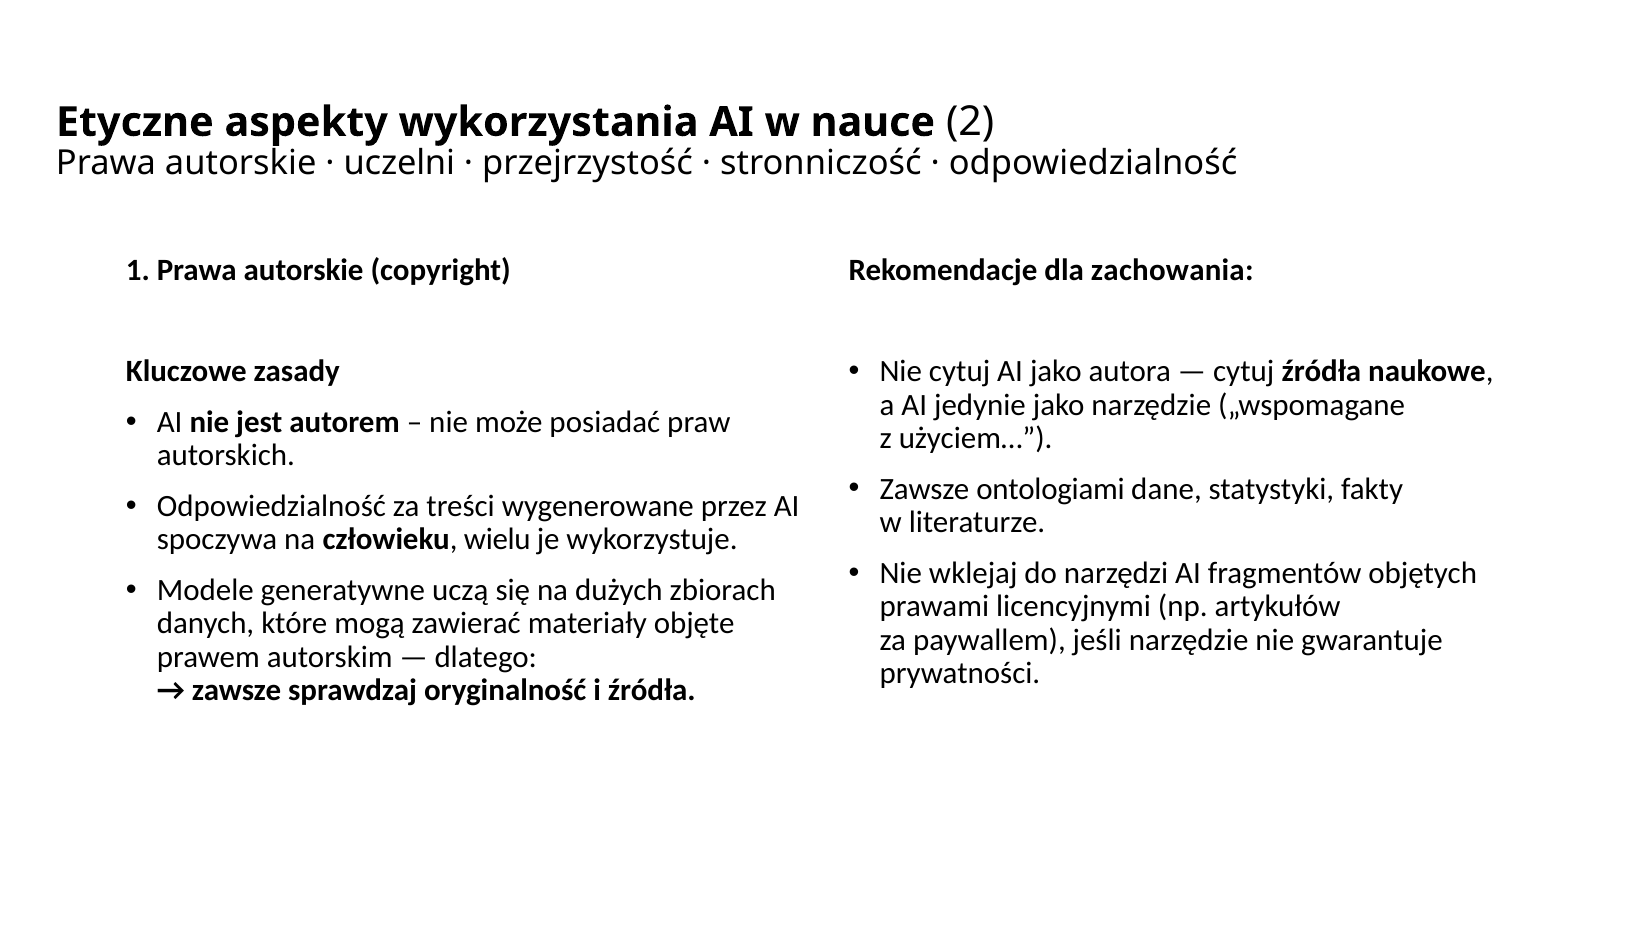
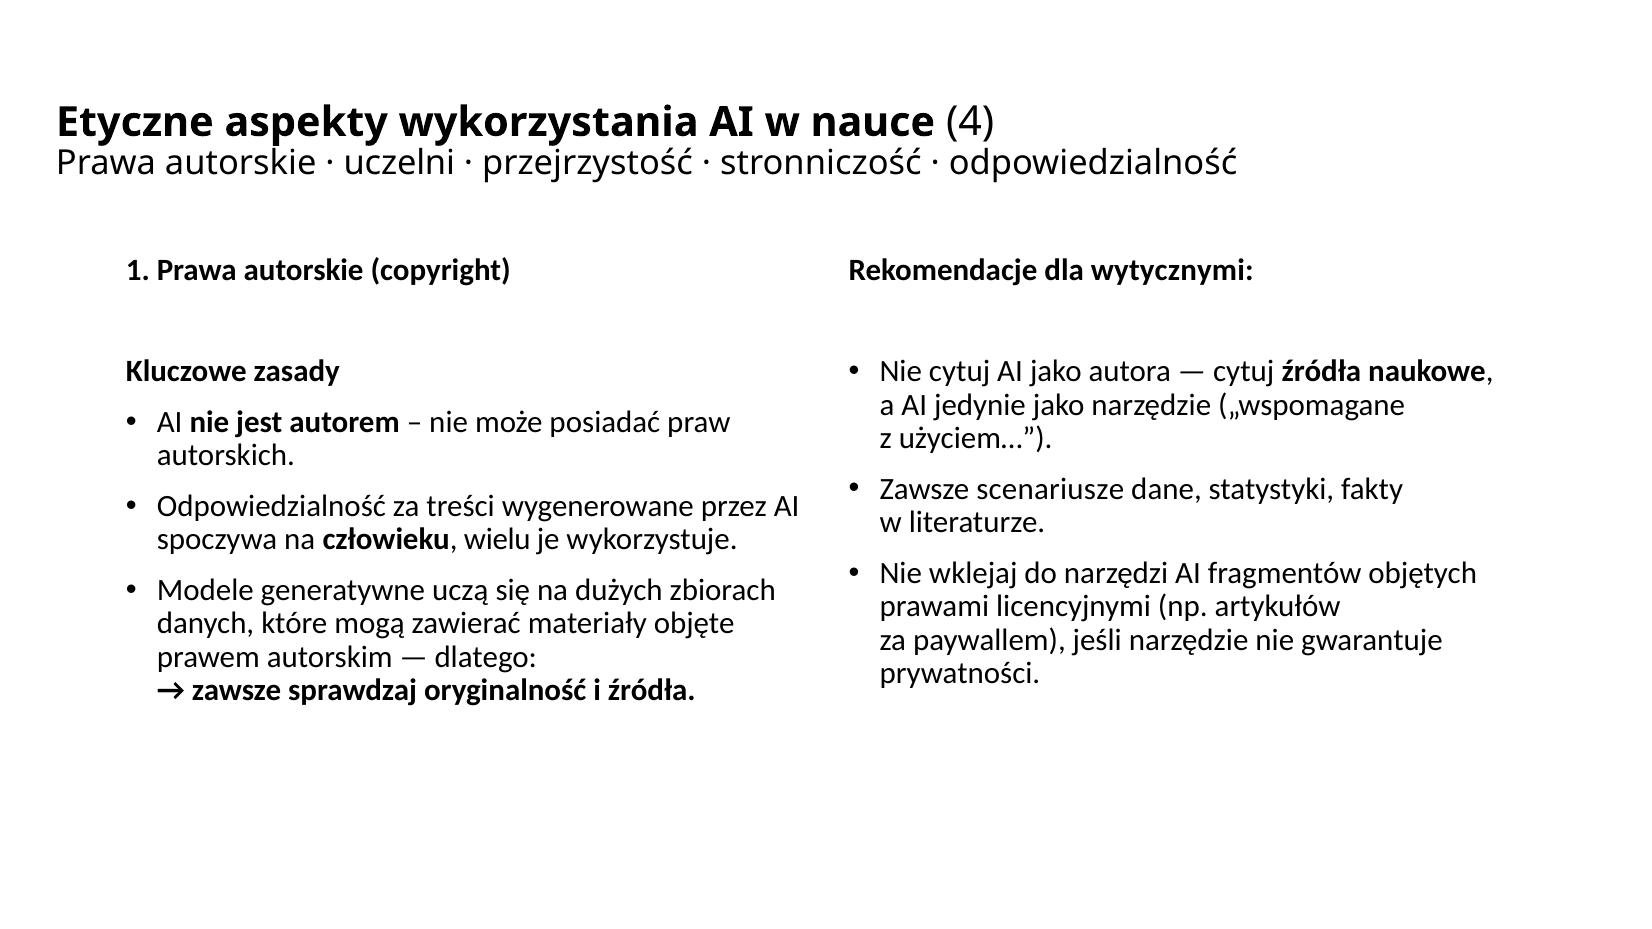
2: 2 -> 4
zachowania: zachowania -> wytycznymi
ontologiami: ontologiami -> scenariusze
